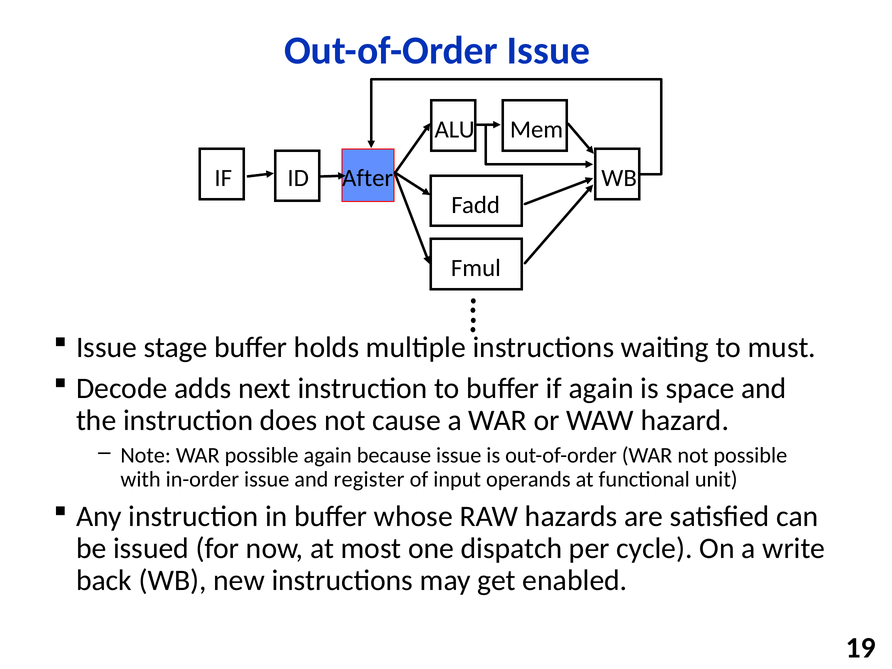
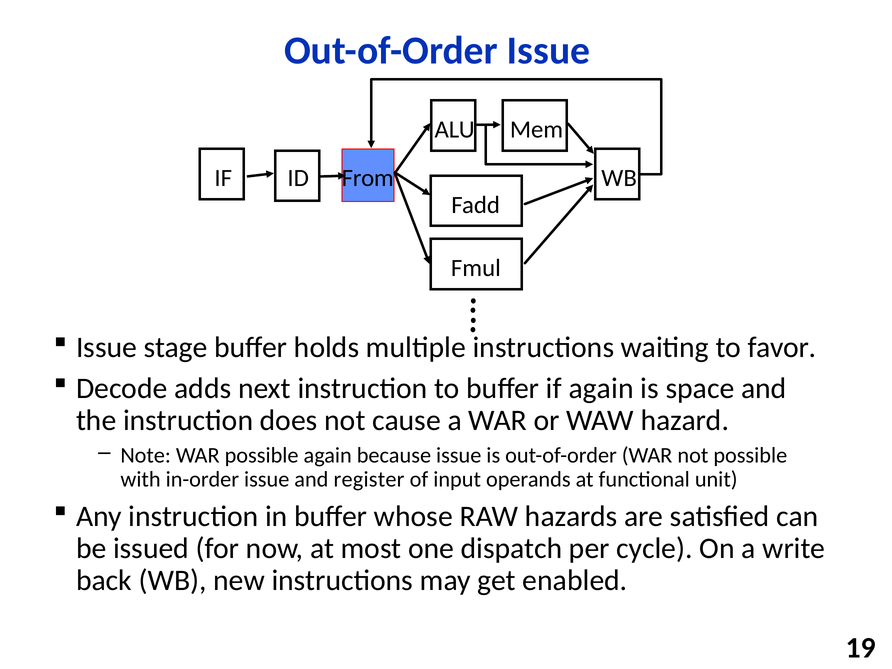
After: After -> From
must: must -> favor
